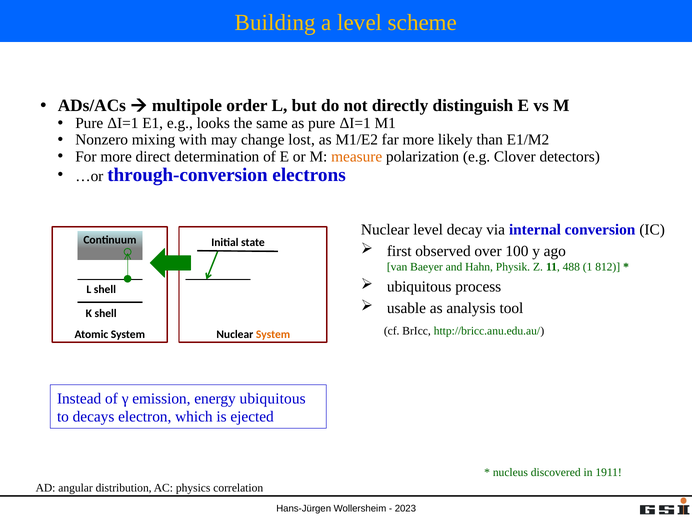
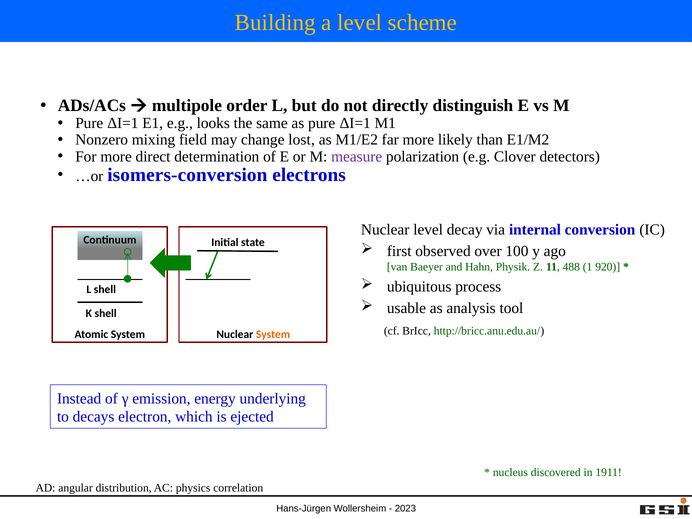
with: with -> field
measure colour: orange -> purple
through-conversion: through-conversion -> isomers-conversion
812: 812 -> 920
energy ubiquitous: ubiquitous -> underlying
